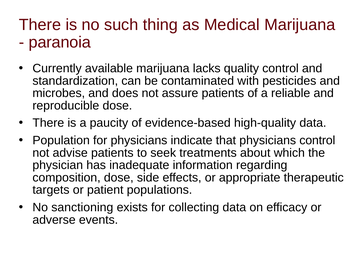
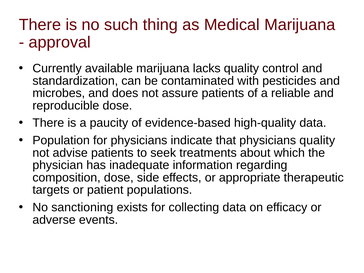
paranoia: paranoia -> approval
physicians control: control -> quality
